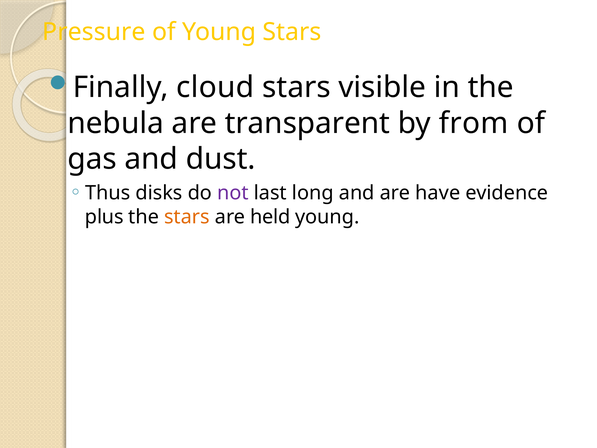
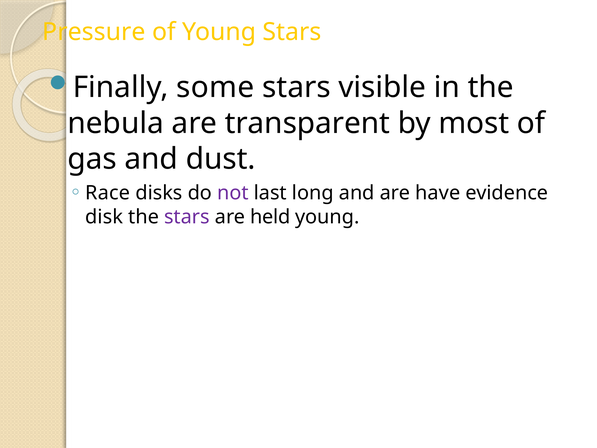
cloud: cloud -> some
from: from -> most
Thus: Thus -> Race
plus: plus -> disk
stars at (187, 217) colour: orange -> purple
